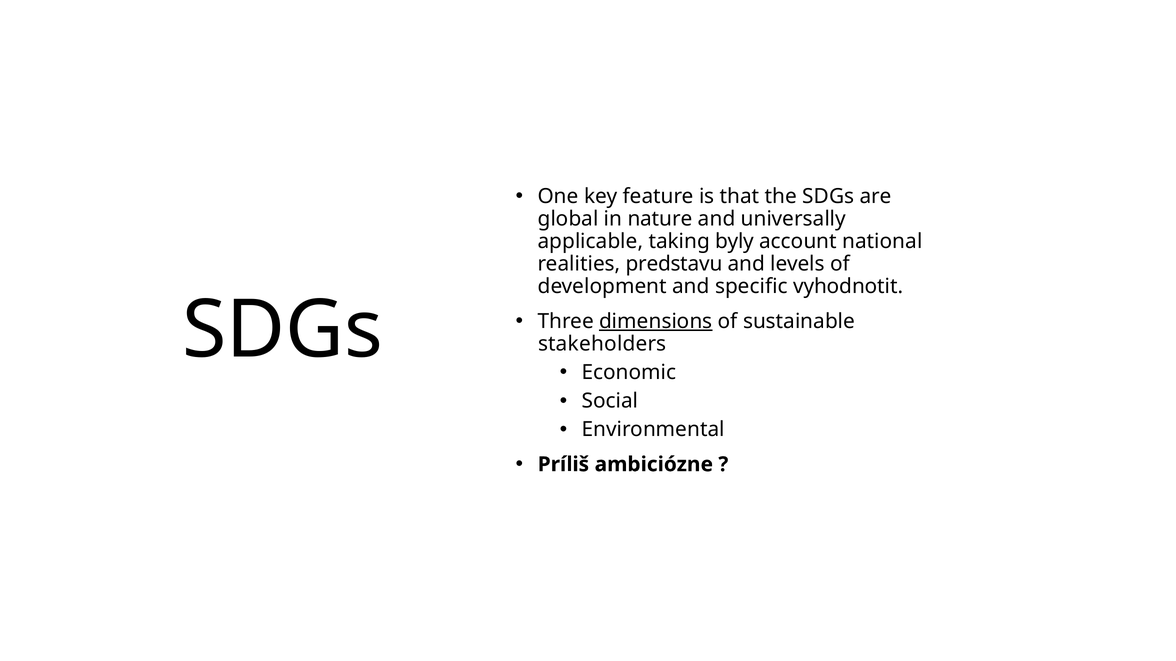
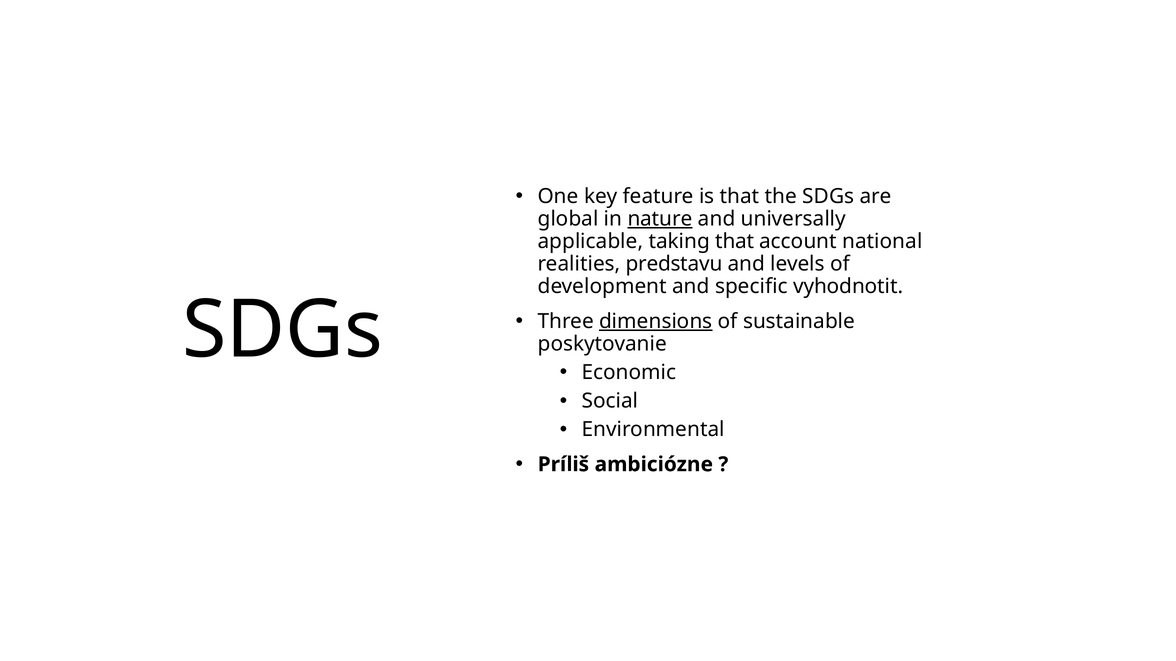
nature underline: none -> present
taking byly: byly -> that
stakeholders: stakeholders -> poskytovanie
